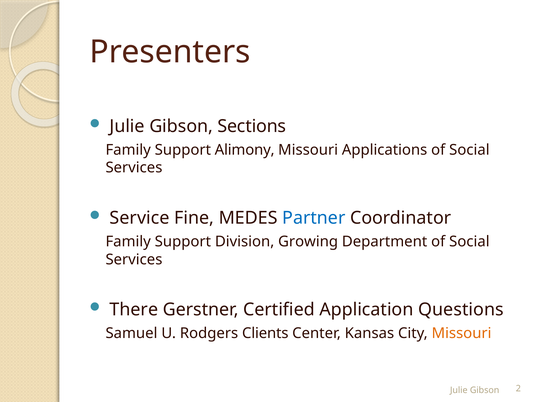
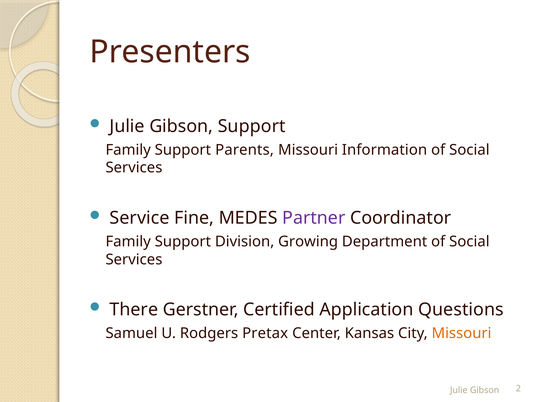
Gibson Sections: Sections -> Support
Alimony: Alimony -> Parents
Applications: Applications -> Information
Partner colour: blue -> purple
Clients: Clients -> Pretax
